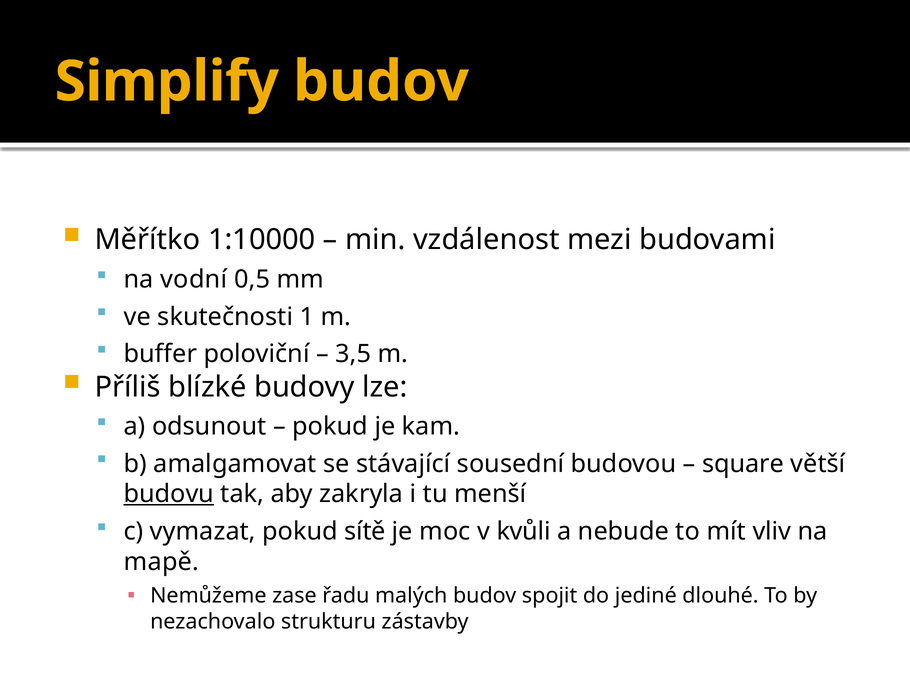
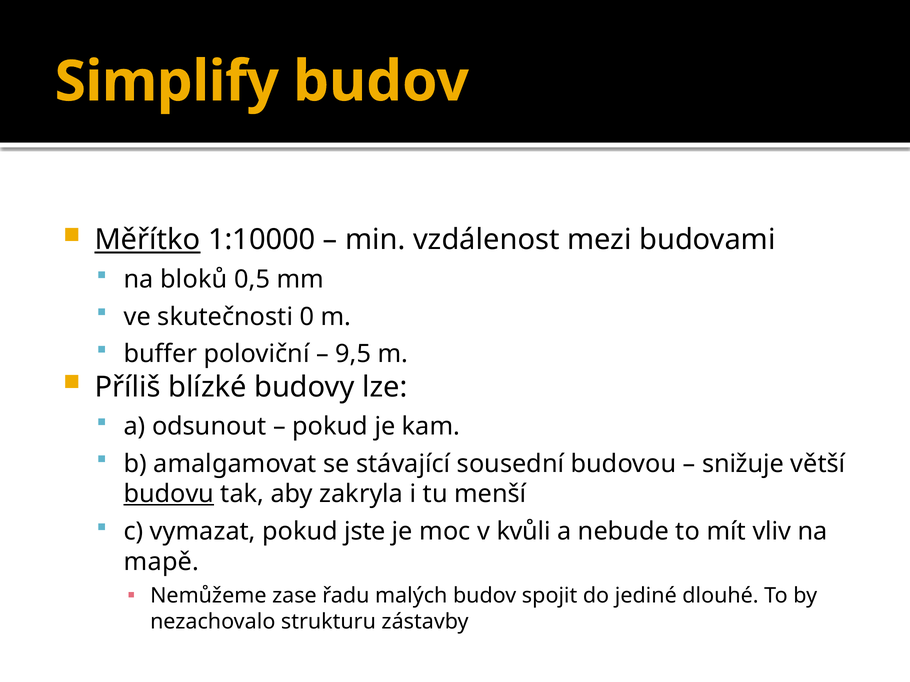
Měřítko underline: none -> present
vodní: vodní -> bloků
1: 1 -> 0
3,5: 3,5 -> 9,5
square: square -> snižuje
sítě: sítě -> jste
